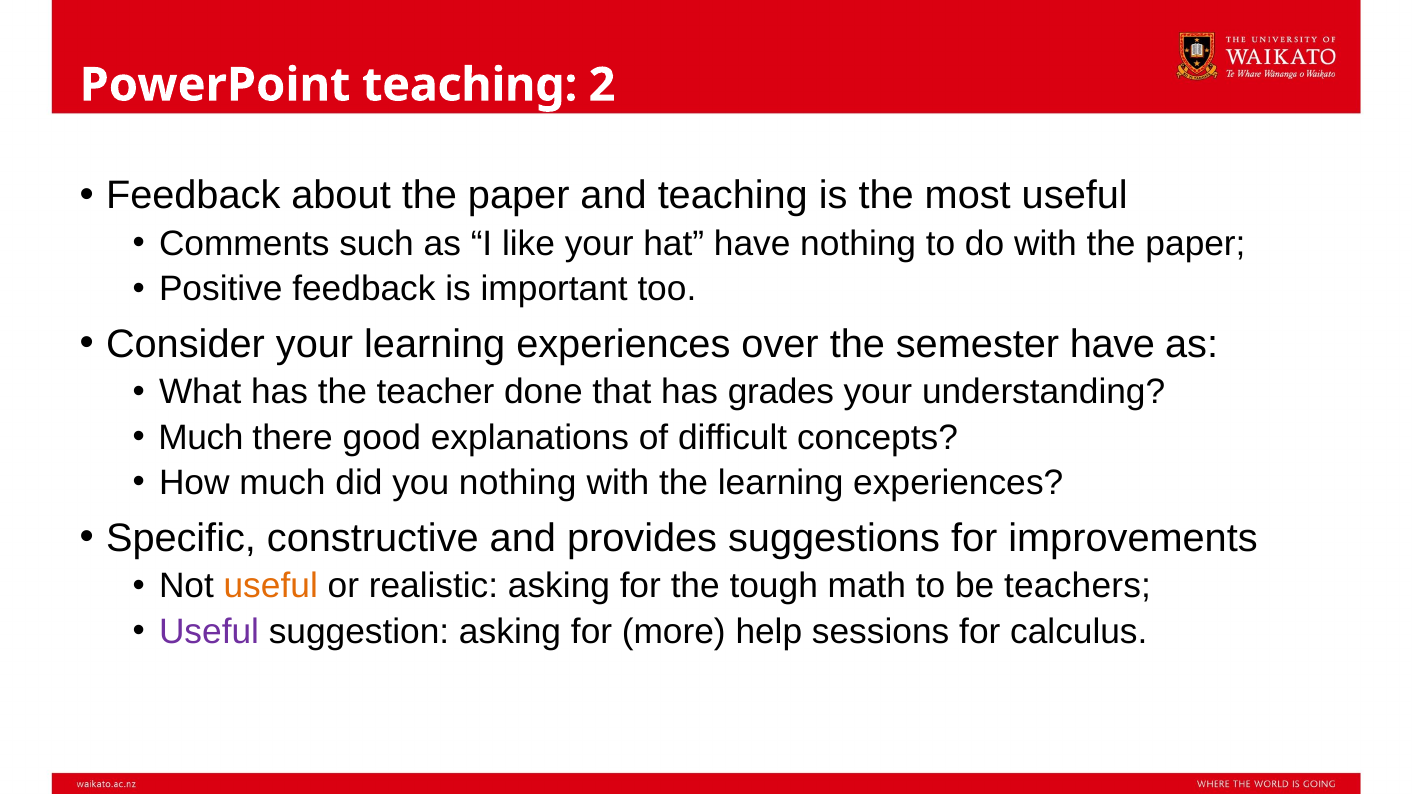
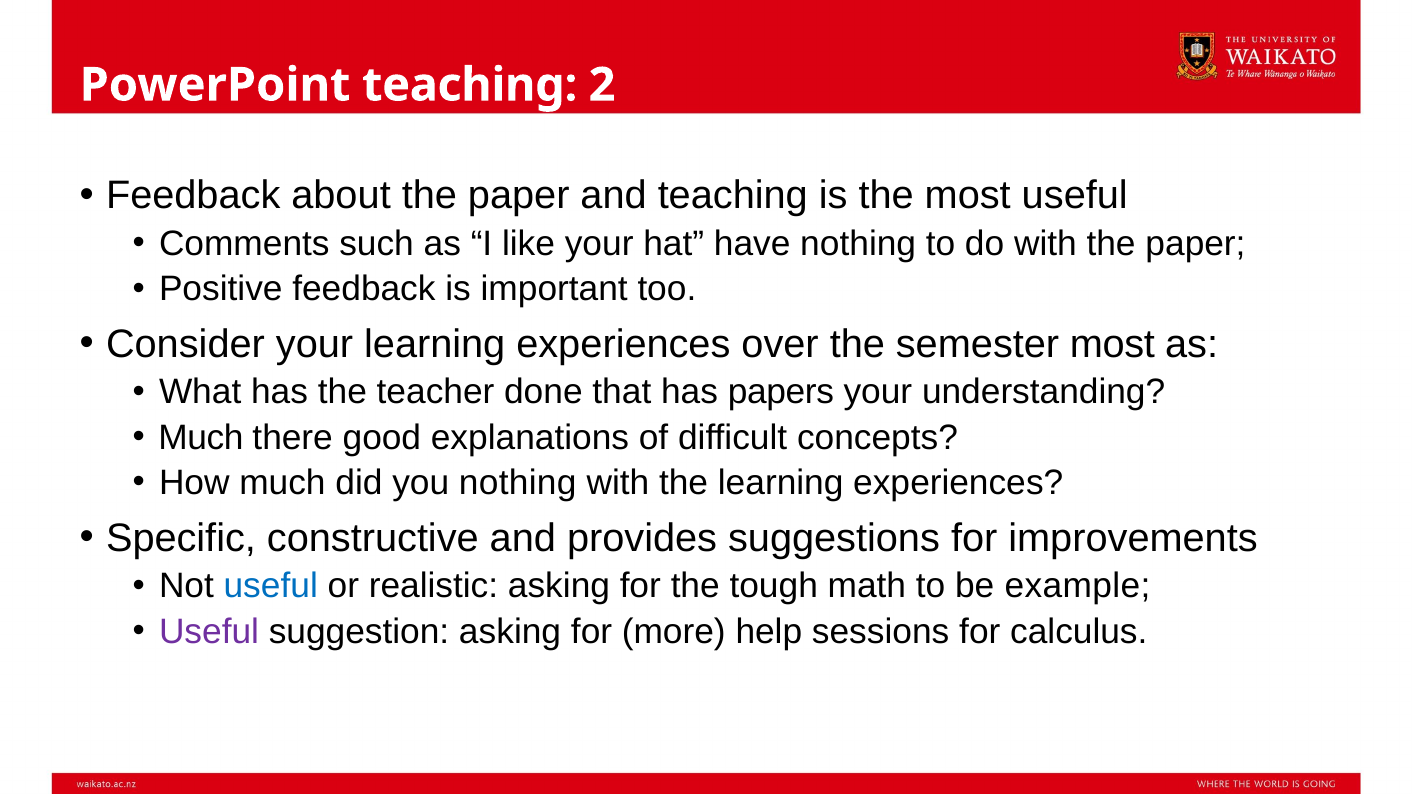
semester have: have -> most
grades: grades -> papers
useful at (271, 586) colour: orange -> blue
teachers: teachers -> example
